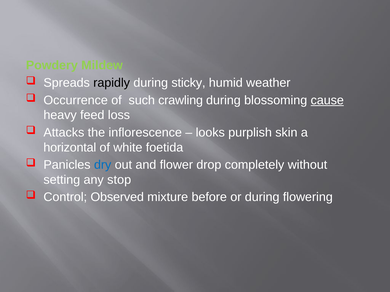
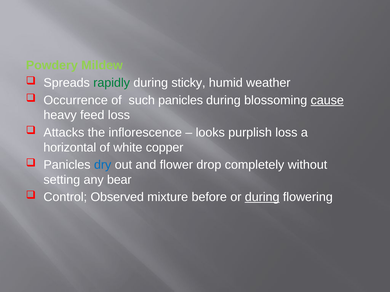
rapidly colour: black -> green
such crawling: crawling -> panicles
purplish skin: skin -> loss
foetida: foetida -> copper
stop: stop -> bear
during at (262, 197) underline: none -> present
